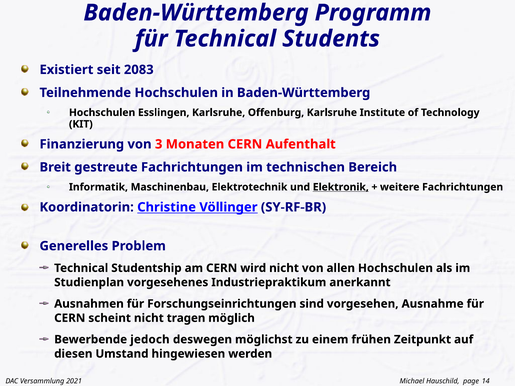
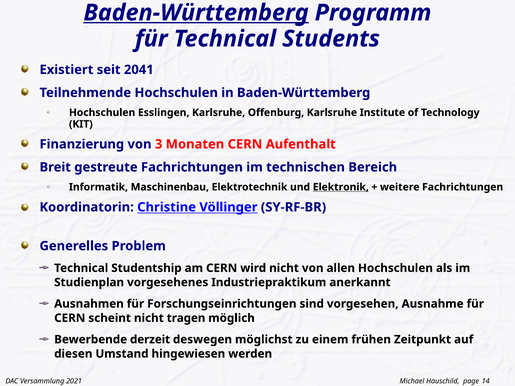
Baden-Württemberg at (196, 13) underline: none -> present
2083: 2083 -> 2041
jedoch: jedoch -> derzeit
